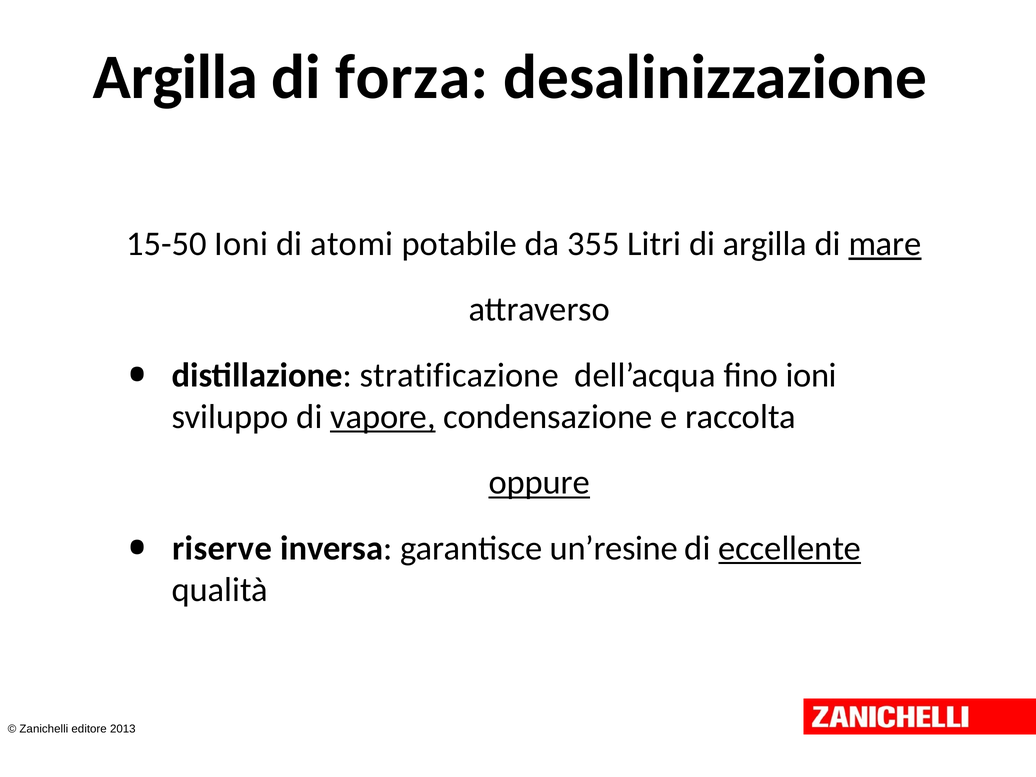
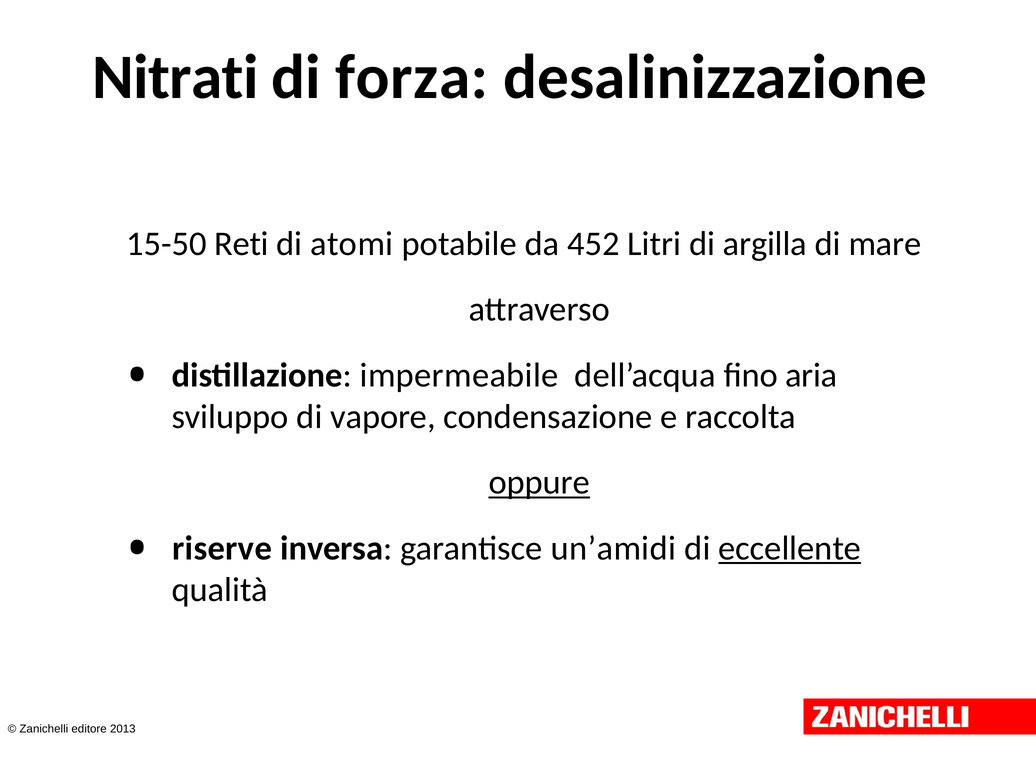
Argilla at (175, 77): Argilla -> Nitrati
15-50 Ioni: Ioni -> Reti
355: 355 -> 452
mare underline: present -> none
stratificazione: stratificazione -> impermeabile
fino ioni: ioni -> aria
vapore underline: present -> none
un’resine: un’resine -> un’amidi
